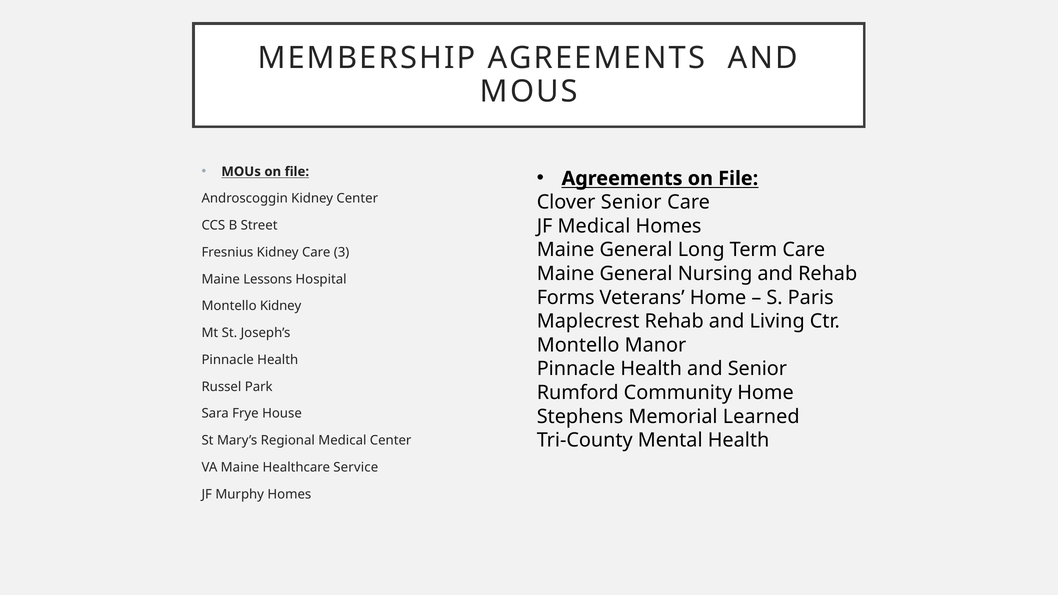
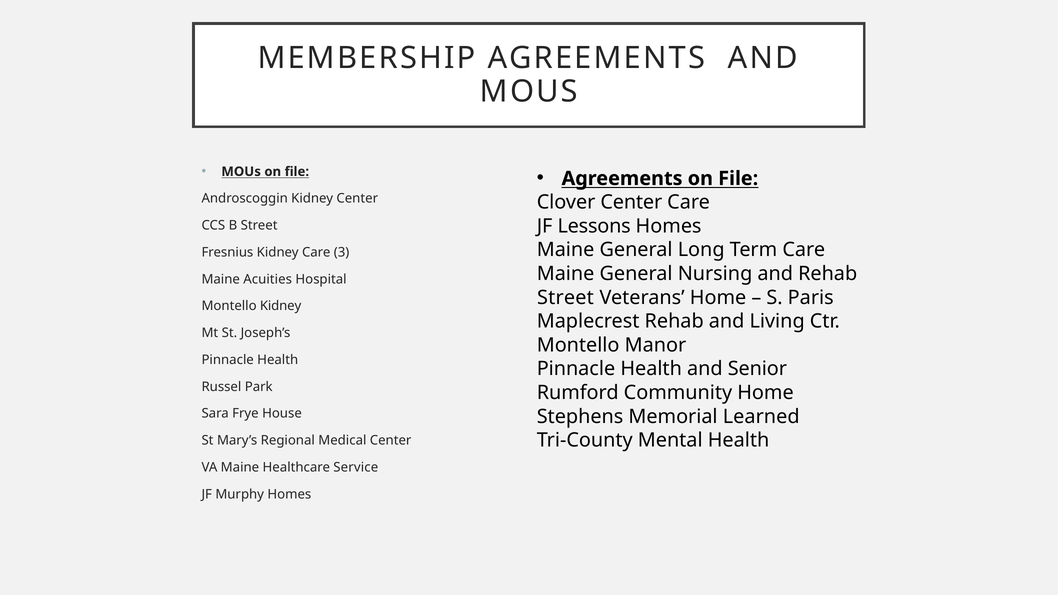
Clover Senior: Senior -> Center
JF Medical: Medical -> Lessons
Lessons: Lessons -> Acuities
Forms at (566, 298): Forms -> Street
